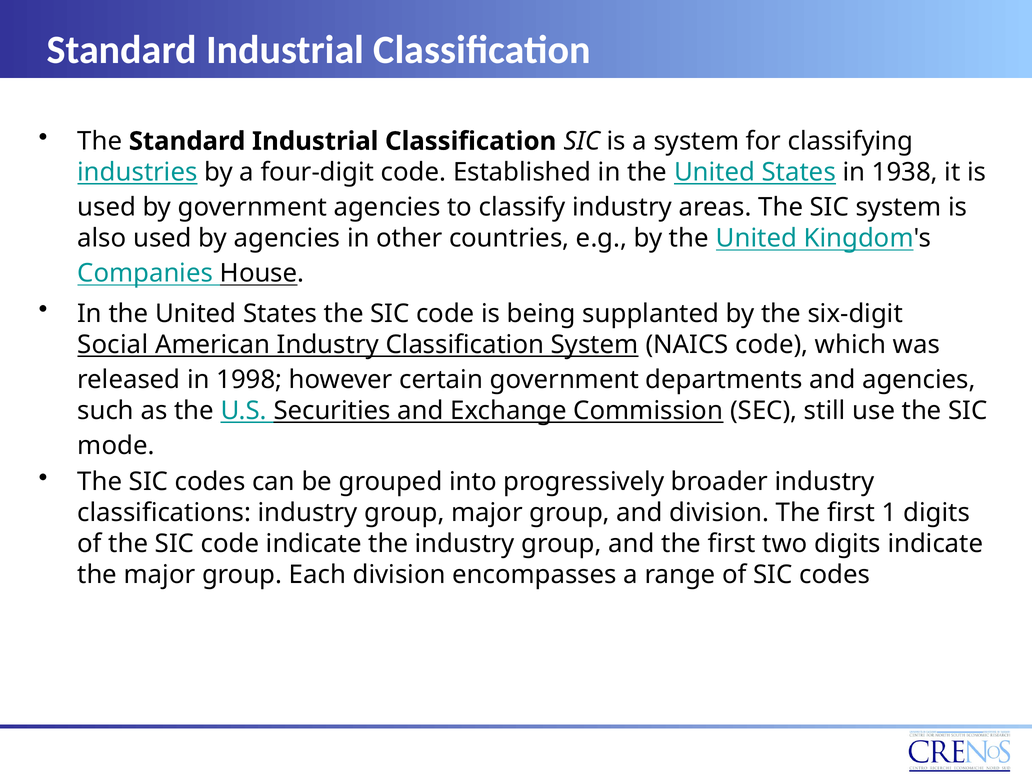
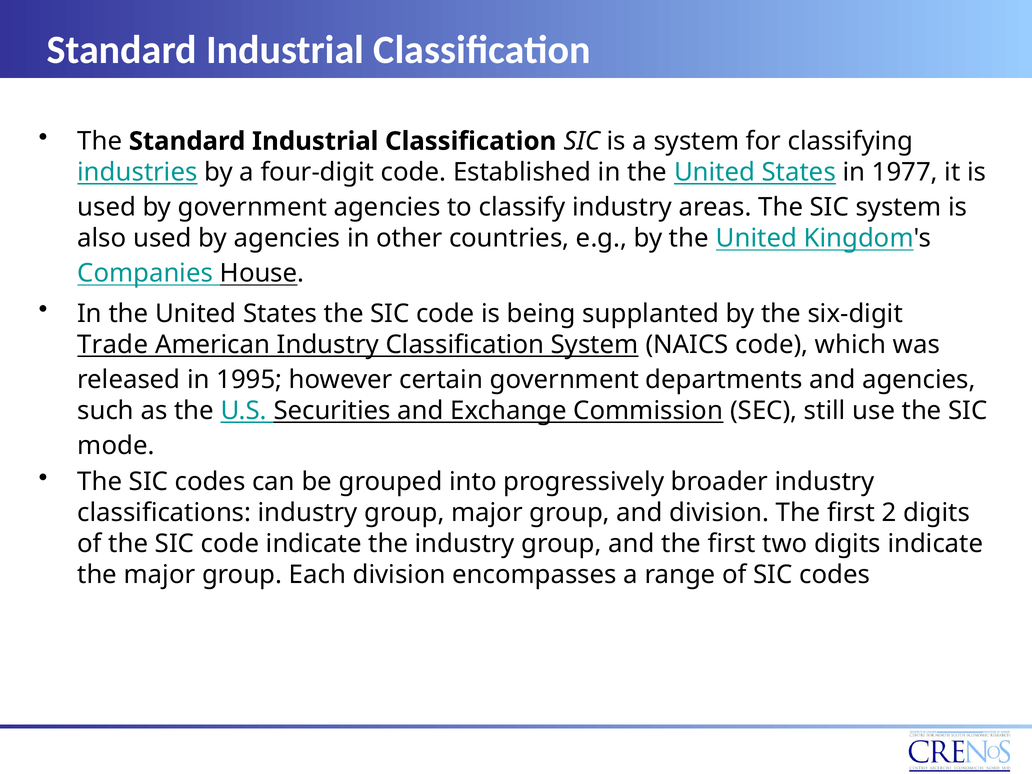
1938: 1938 -> 1977
Social: Social -> Trade
1998: 1998 -> 1995
1: 1 -> 2
